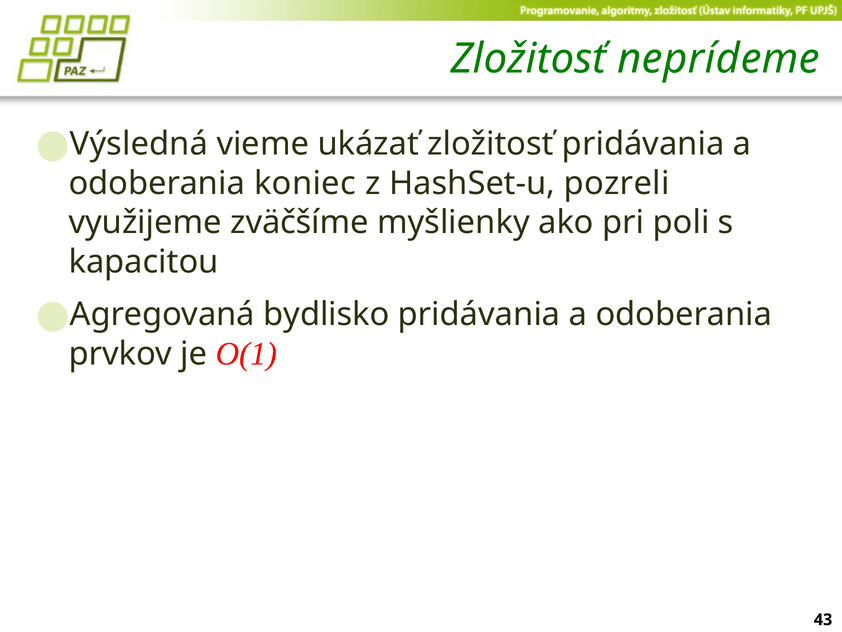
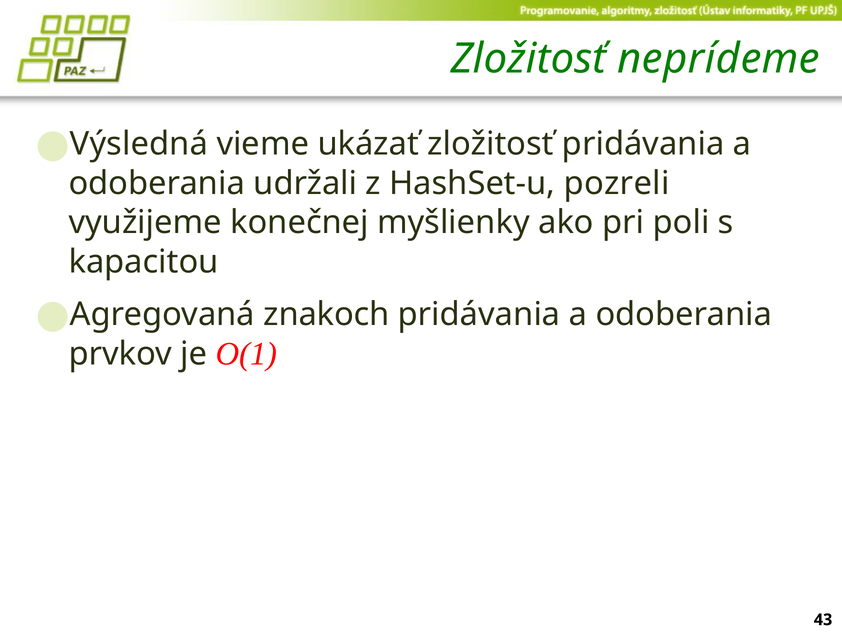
koniec: koniec -> udržali
zväčšíme: zväčšíme -> konečnej
bydlisko: bydlisko -> znakoch
